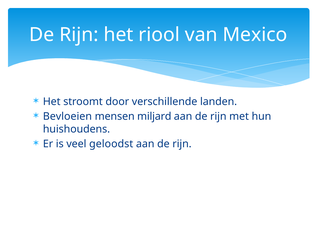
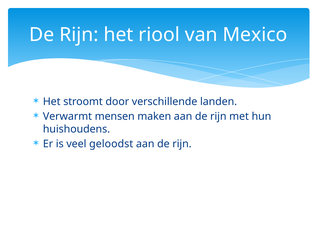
Bevloeien: Bevloeien -> Verwarmt
miljard: miljard -> maken
